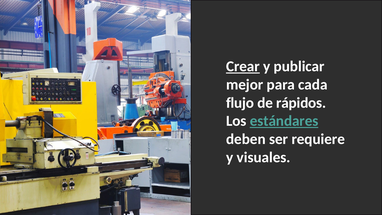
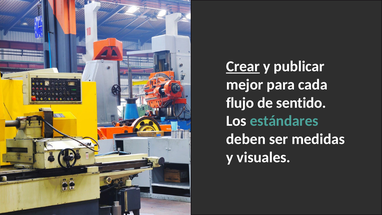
rápidos: rápidos -> sentido
estándares underline: present -> none
requiere: requiere -> medidas
